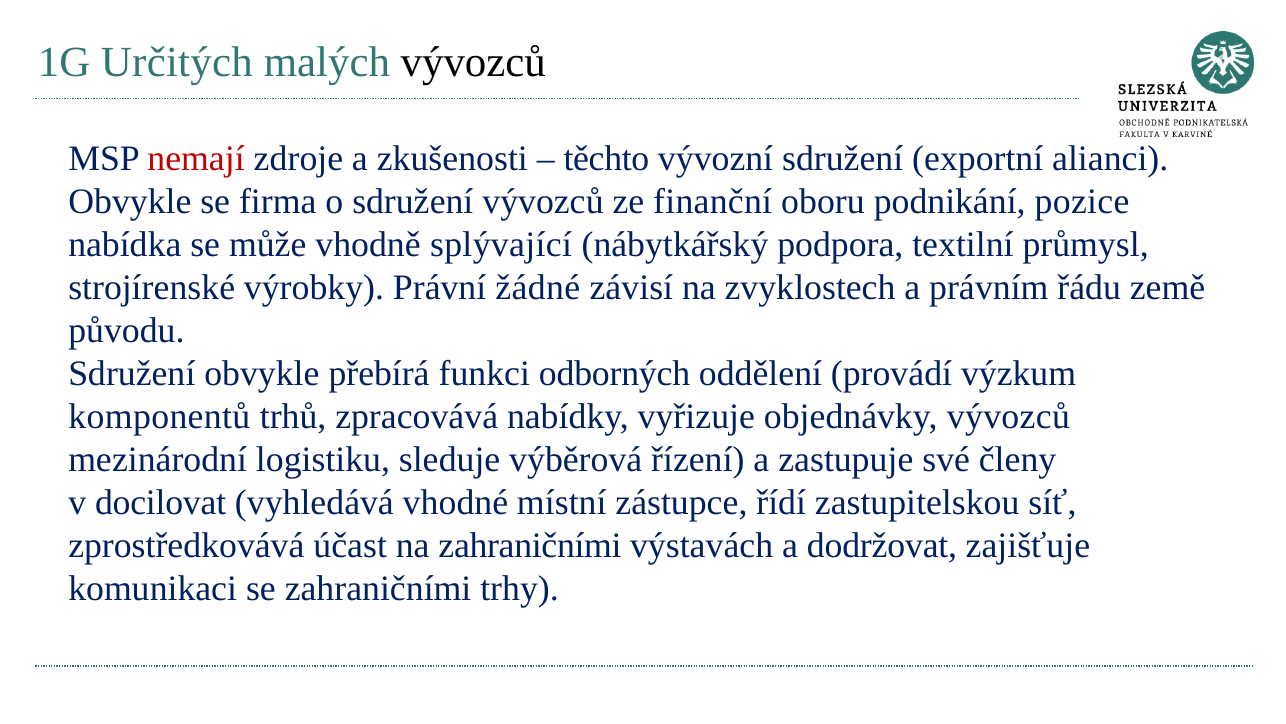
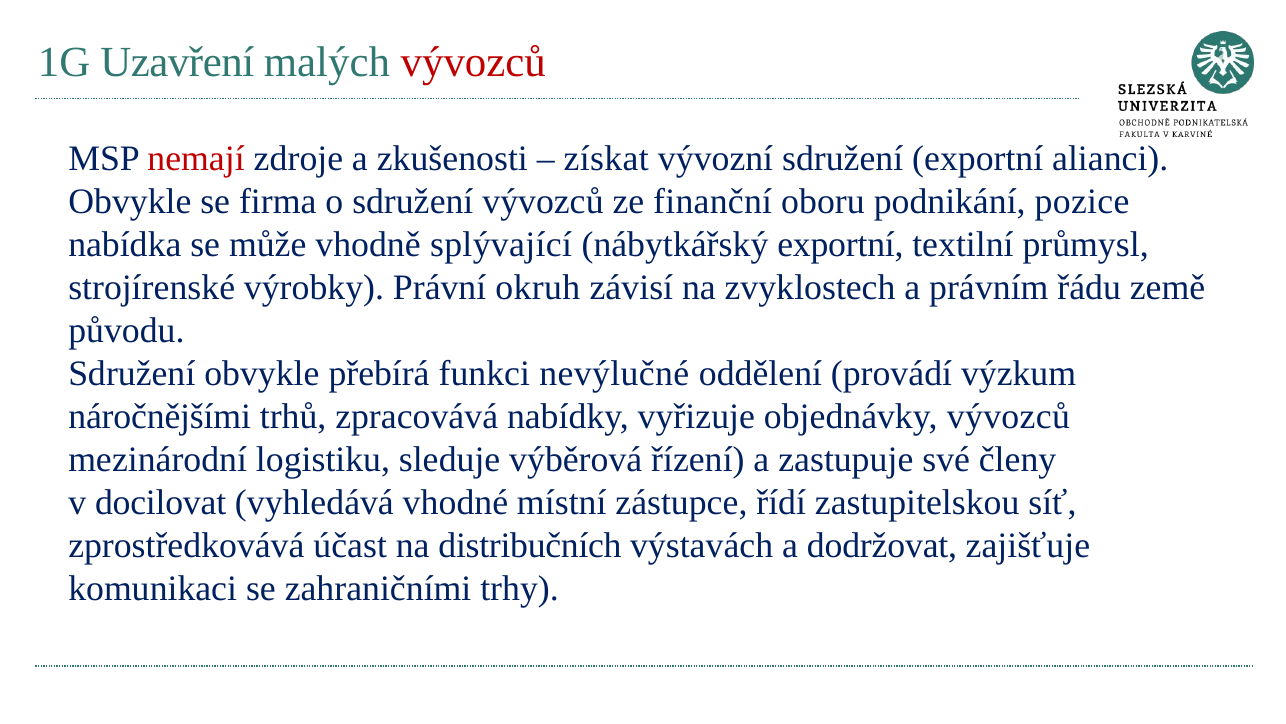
Určitých: Určitých -> Uzavření
vývozců at (473, 63) colour: black -> red
těchto: těchto -> získat
nábytkářský podpora: podpora -> exportní
žádné: žádné -> okruh
odborných: odborných -> nevýlučné
komponentů: komponentů -> náročnějšími
na zahraničními: zahraničními -> distribučních
